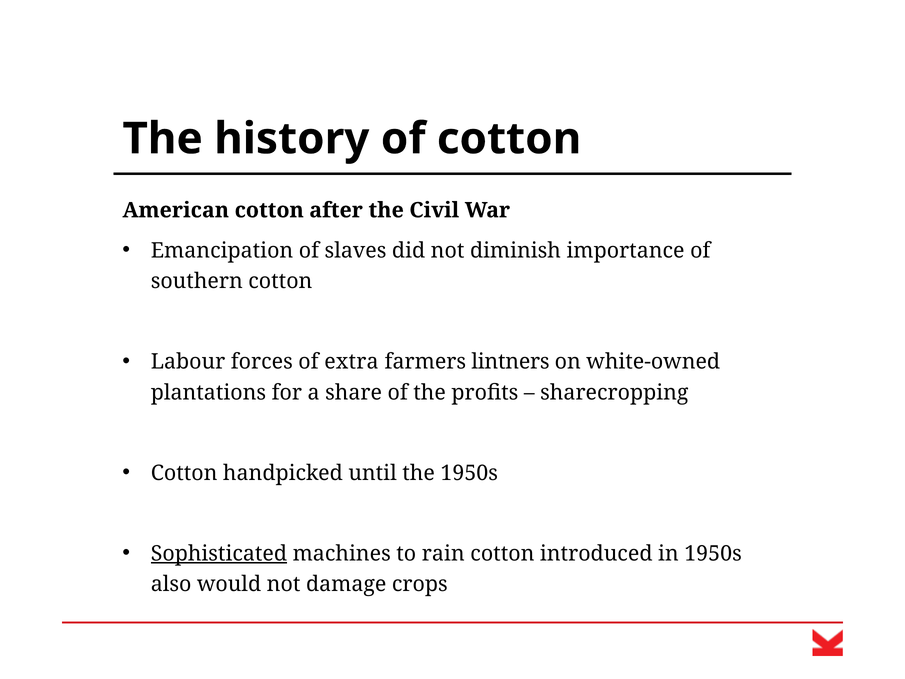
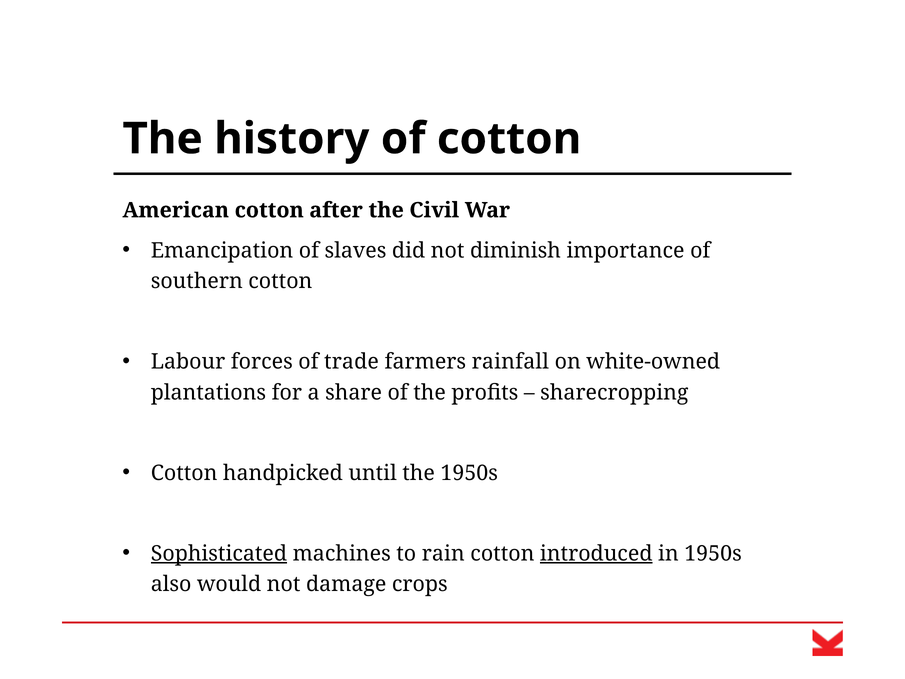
extra: extra -> trade
lintners: lintners -> rainfall
introduced underline: none -> present
